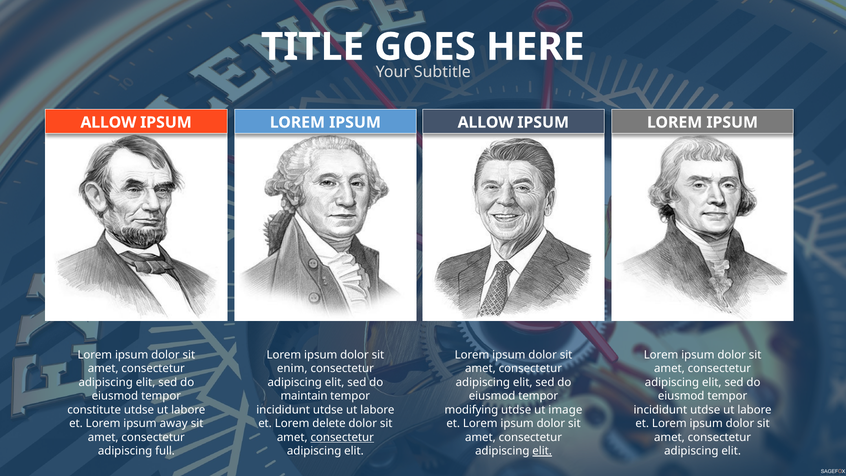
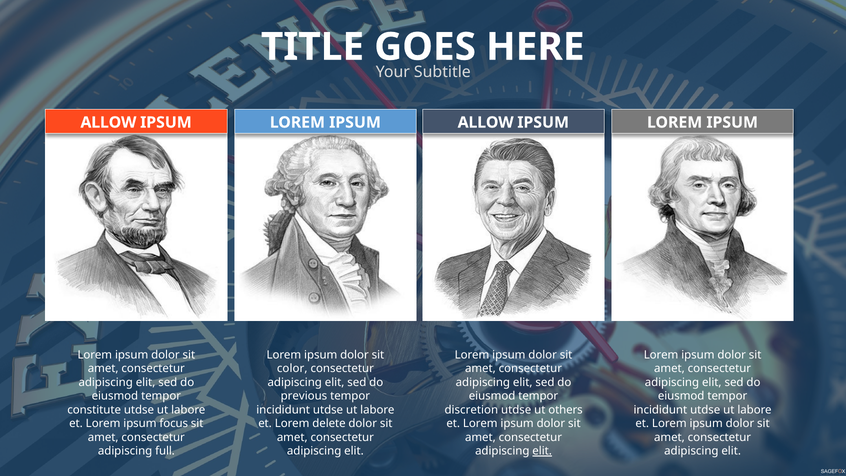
enim: enim -> color
maintain: maintain -> previous
modifying: modifying -> discretion
image: image -> others
away: away -> focus
consectetur at (342, 437) underline: present -> none
